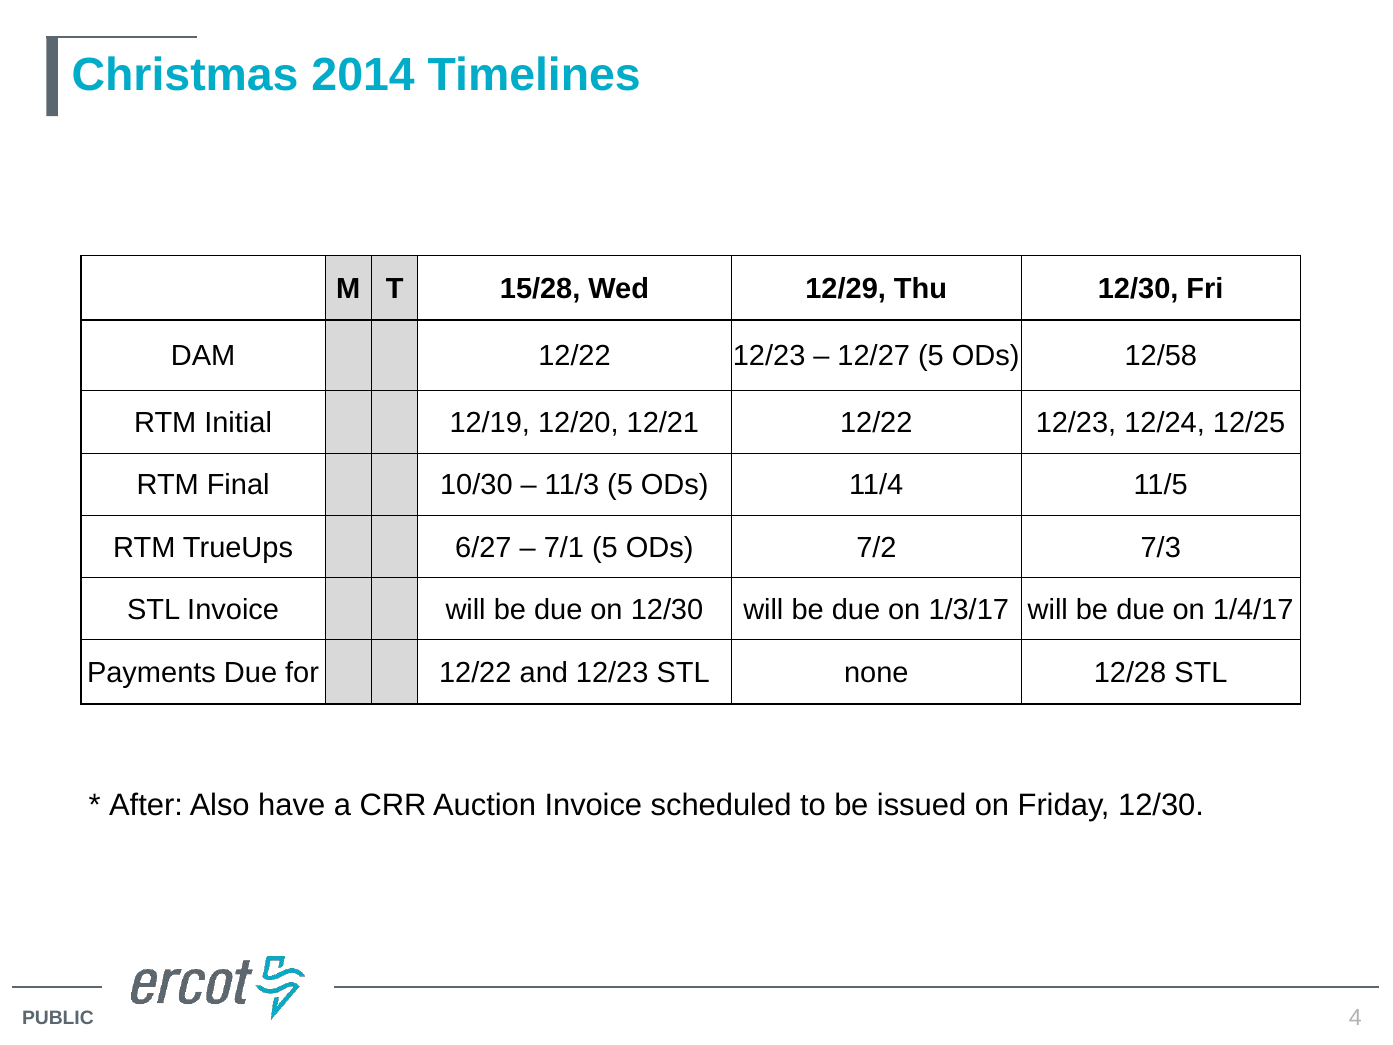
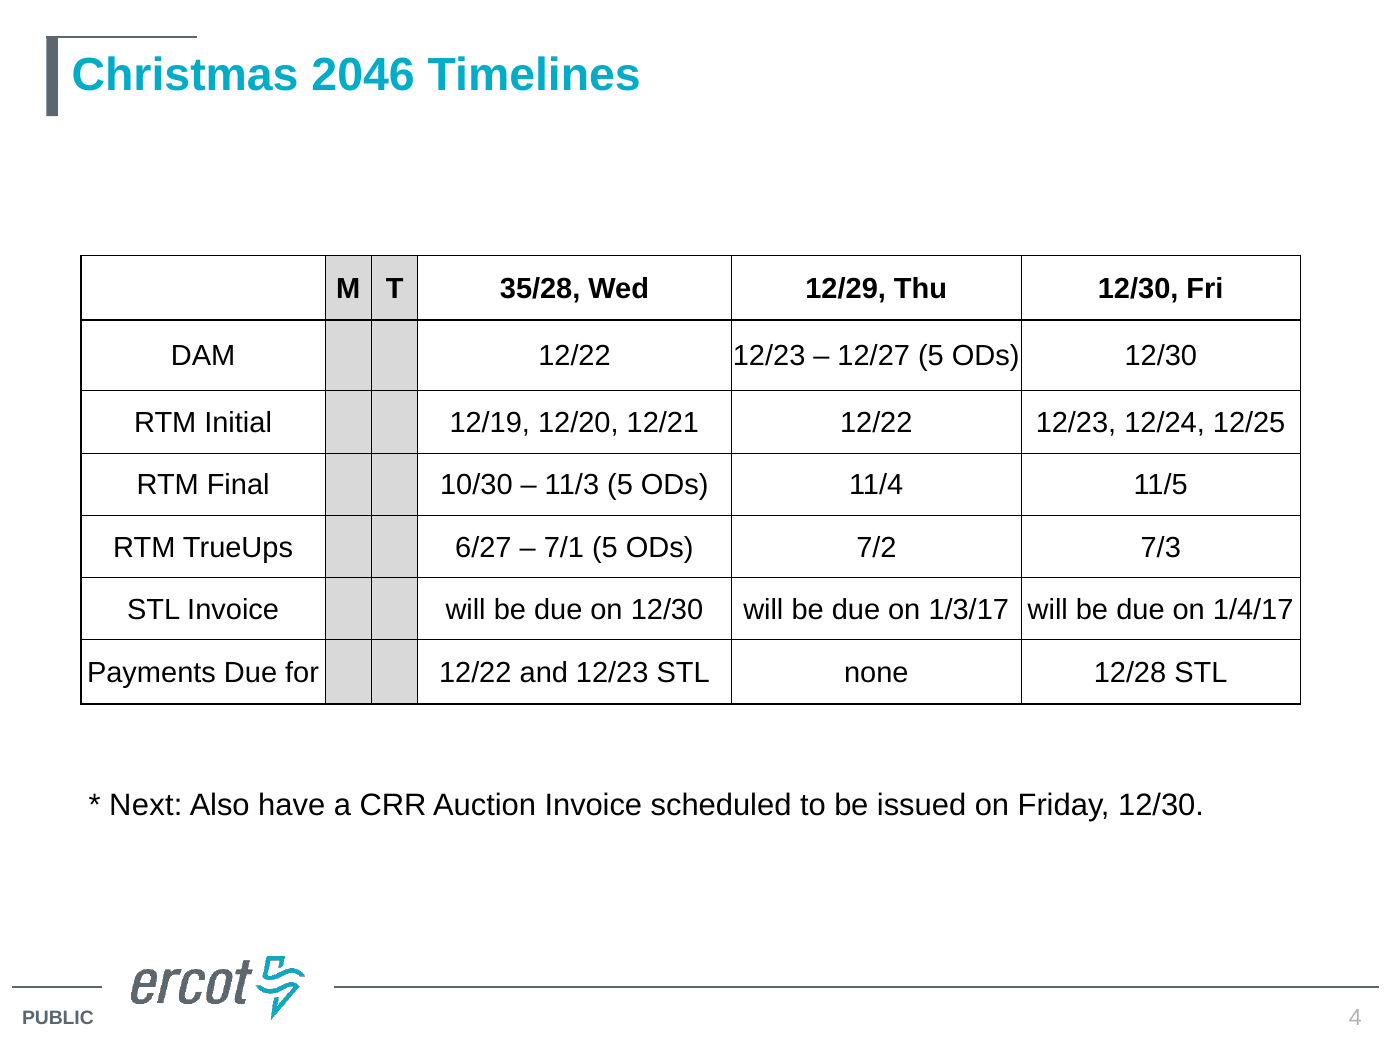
2014: 2014 -> 2046
15/28: 15/28 -> 35/28
ODs 12/58: 12/58 -> 12/30
After: After -> Next
